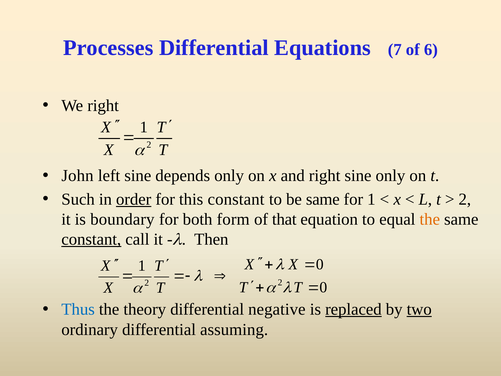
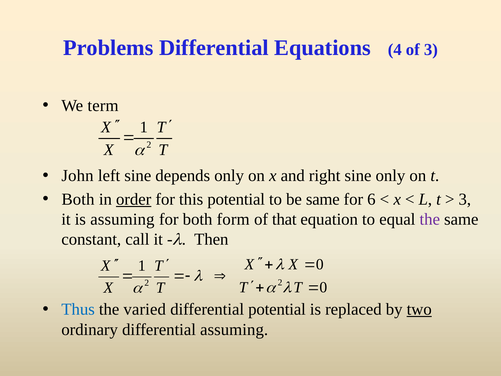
Processes: Processes -> Problems
7: 7 -> 4
of 6: 6 -> 3
We right: right -> term
Such at (78, 199): Such -> Both
this constant: constant -> potential
for 1: 1 -> 6
2 at (465, 199): 2 -> 3
is boundary: boundary -> assuming
the at (430, 219) colour: orange -> purple
constant at (91, 239) underline: present -> none
theory: theory -> varied
differential negative: negative -> potential
replaced underline: present -> none
